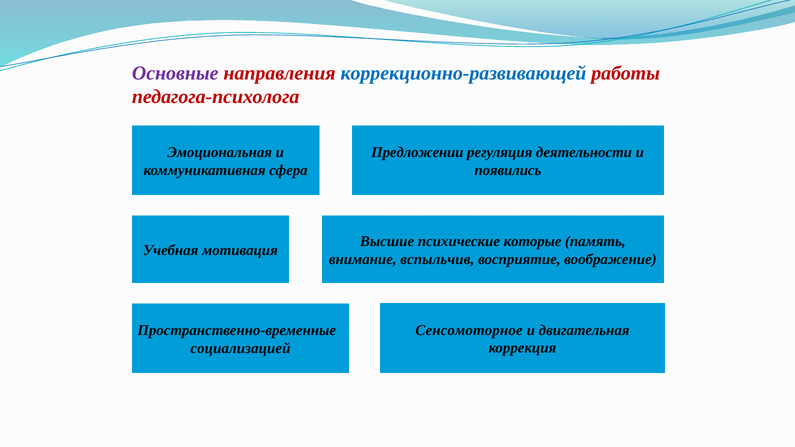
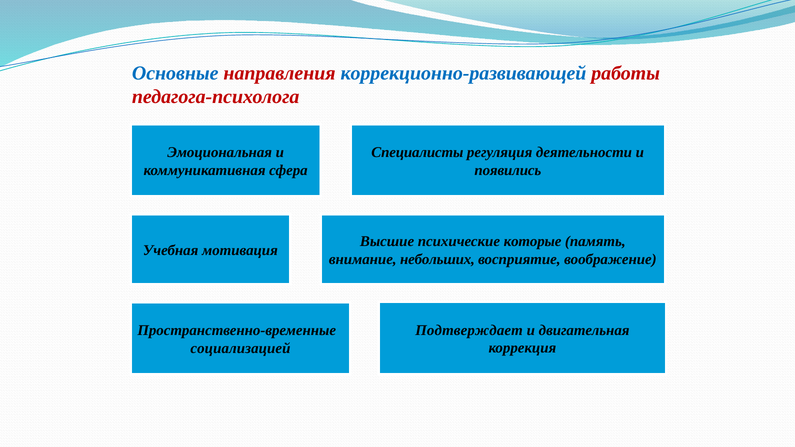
Основные colour: purple -> blue
Предложении: Предложении -> Специалисты
вспыльчив: вспыльчив -> небольших
Сенсомоторное: Сенсомоторное -> Подтверждает
